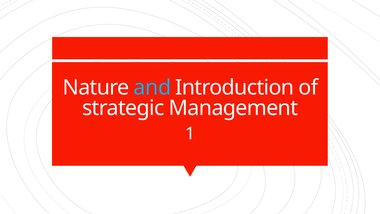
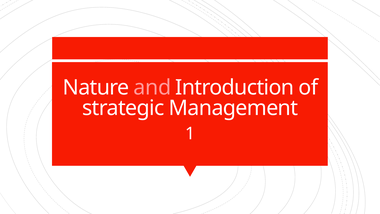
and colour: light blue -> pink
